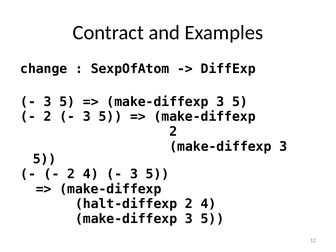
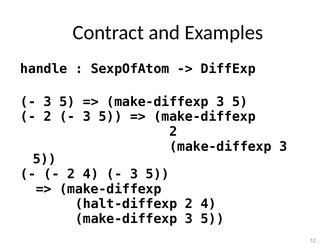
change: change -> handle
